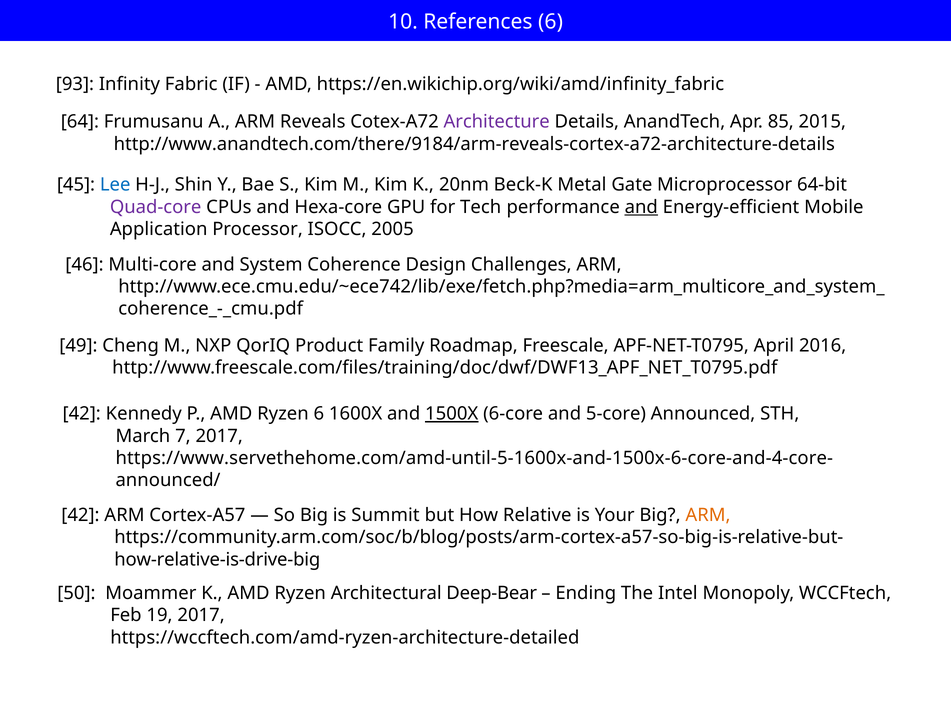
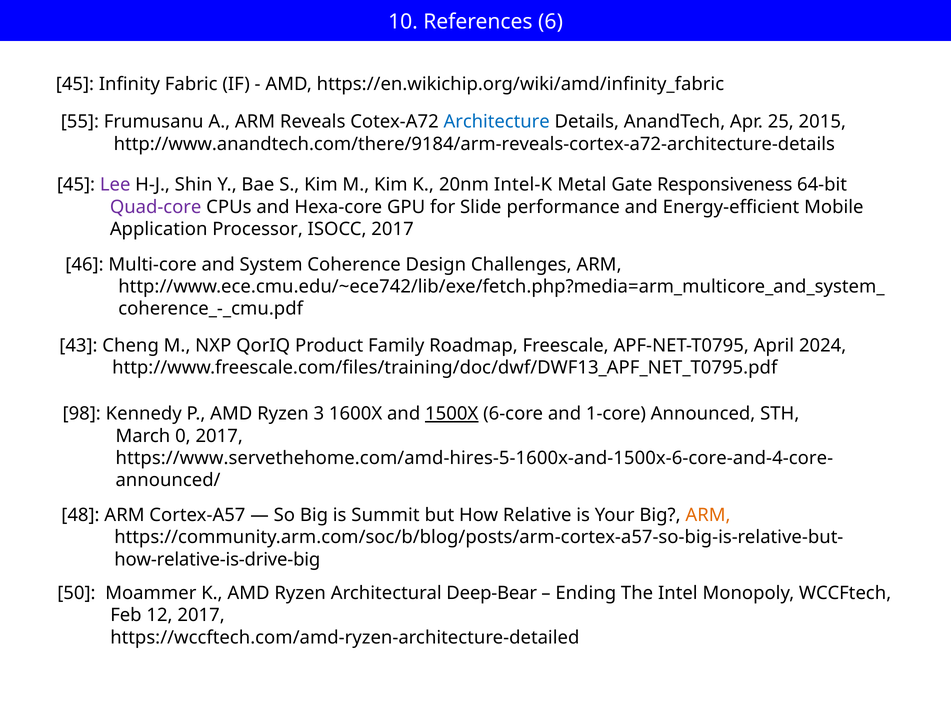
93 at (75, 84): 93 -> 45
64: 64 -> 55
Architecture colour: purple -> blue
85: 85 -> 25
Lee colour: blue -> purple
Beck-K: Beck-K -> Intel-K
Microprocessor: Microprocessor -> Responsiveness
Tech: Tech -> Slide
and at (641, 207) underline: present -> none
ISOCC 2005: 2005 -> 2017
49: 49 -> 43
2016: 2016 -> 2024
42 at (82, 414): 42 -> 98
Ryzen 6: 6 -> 3
5-core: 5-core -> 1-core
7: 7 -> 0
https://www.servethehome.com/amd-until-5-1600x-and-1500x-6-core-and-4-core-: https://www.servethehome.com/amd-until-5-1600x-and-1500x-6-core-and-4-core- -> https://www.servethehome.com/amd-hires-5-1600x-and-1500x-6-core-and-4-core-
42 at (80, 515): 42 -> 48
19: 19 -> 12
